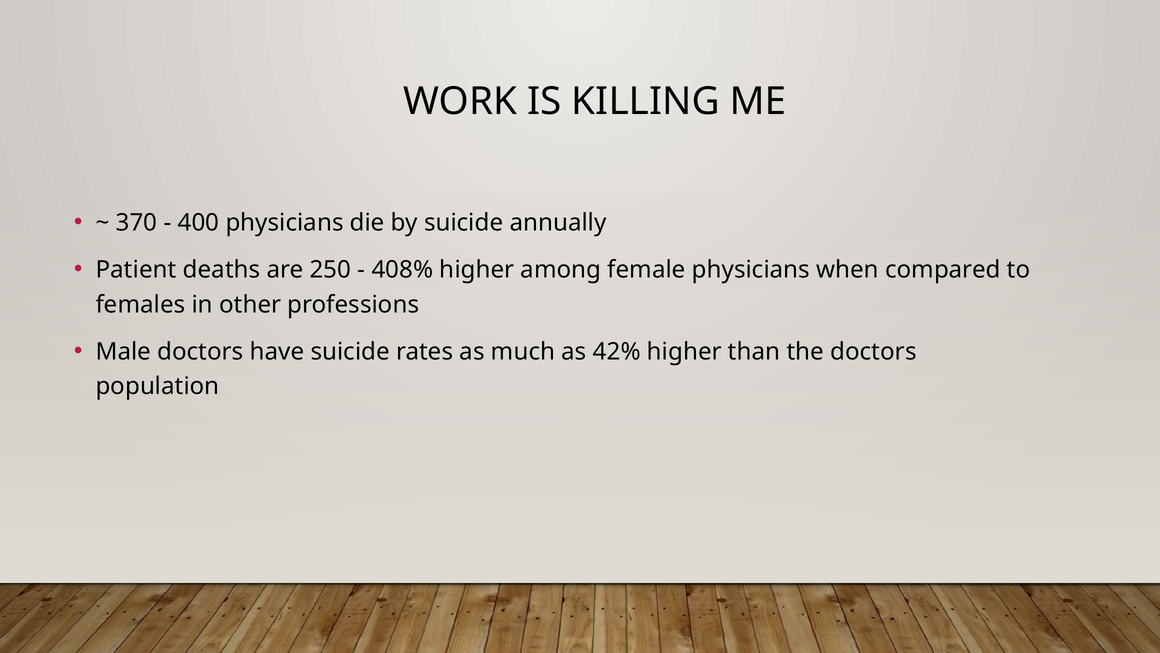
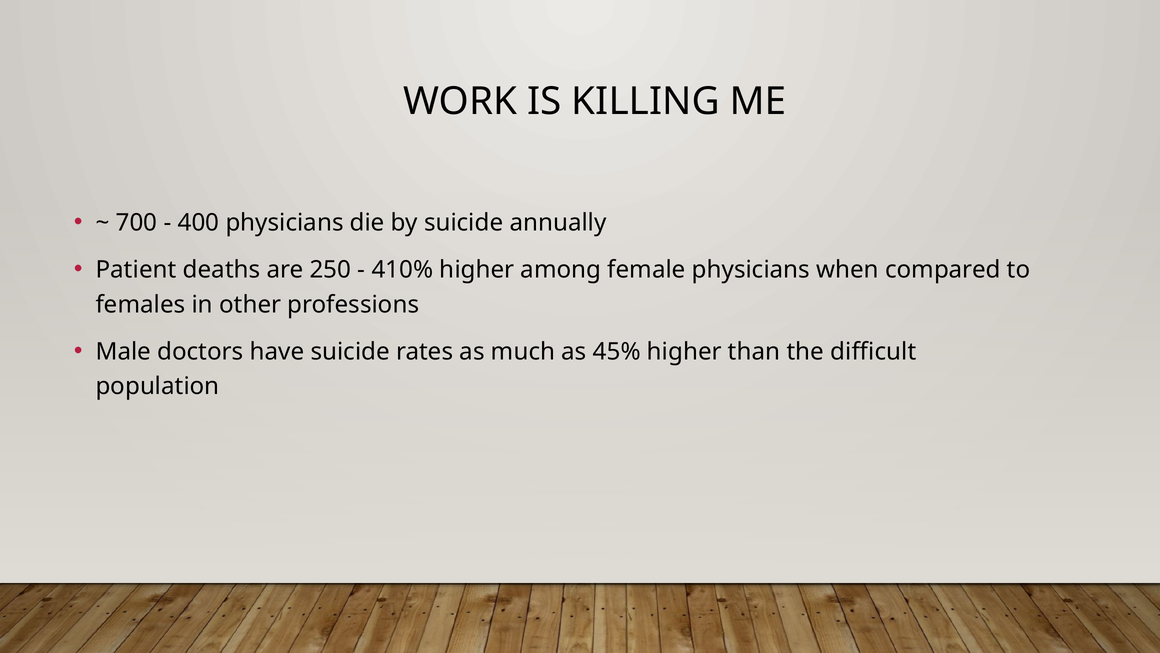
370: 370 -> 700
408%: 408% -> 410%
42%: 42% -> 45%
the doctors: doctors -> difficult
